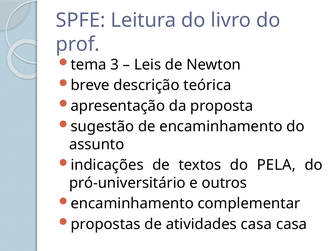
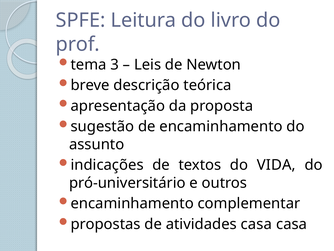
PELA: PELA -> VIDA
